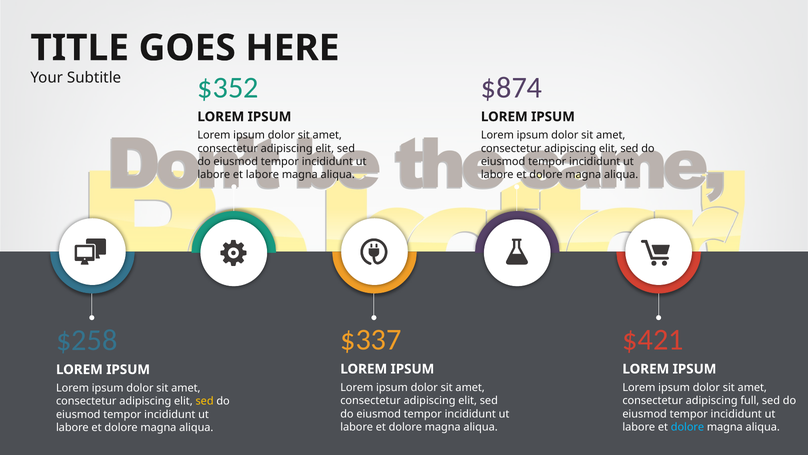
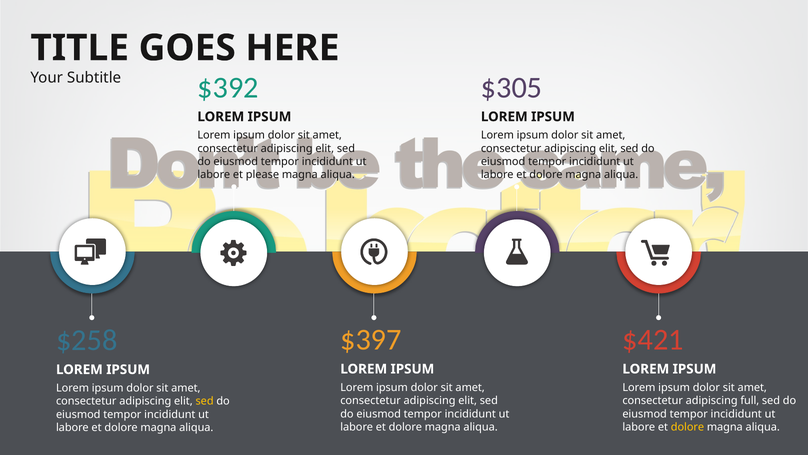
$352: $352 -> $392
$874: $874 -> $305
et labore: labore -> please
$337: $337 -> $397
dolore at (687, 427) colour: light blue -> yellow
